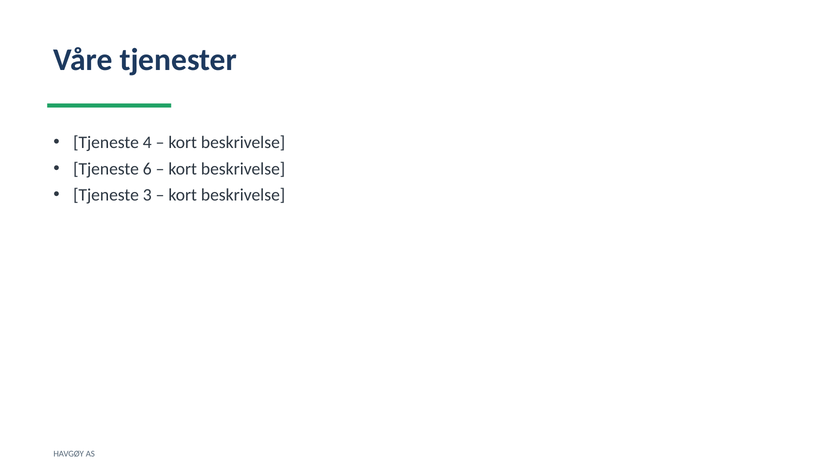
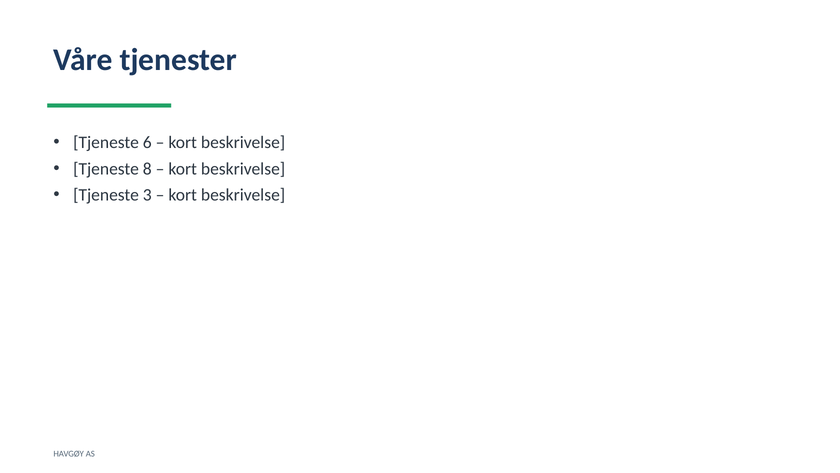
4: 4 -> 6
6: 6 -> 8
